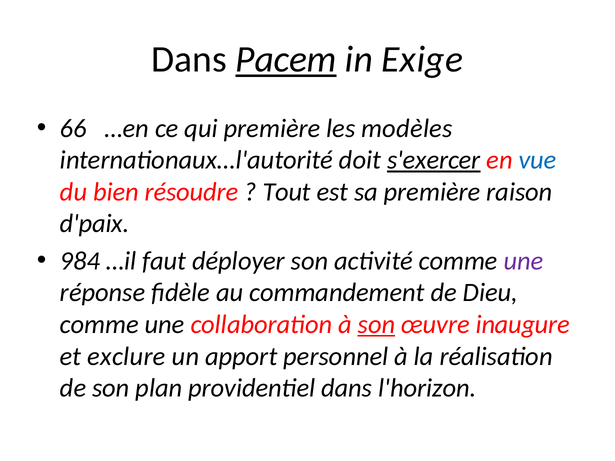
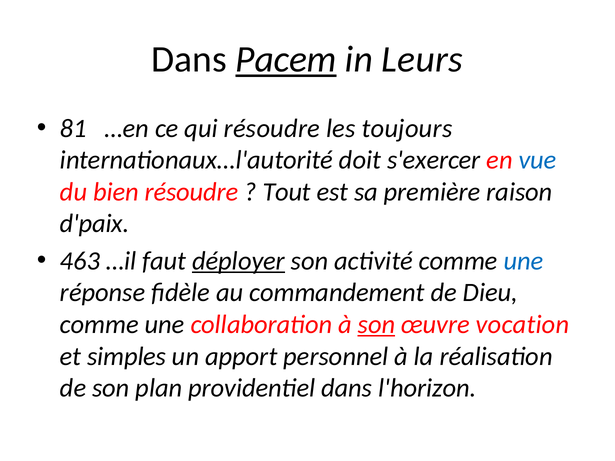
Exige: Exige -> Leurs
66: 66 -> 81
qui première: première -> résoudre
modèles: modèles -> toujours
s'exercer underline: present -> none
984: 984 -> 463
déployer underline: none -> present
une at (523, 261) colour: purple -> blue
inaugure: inaugure -> vocation
exclure: exclure -> simples
